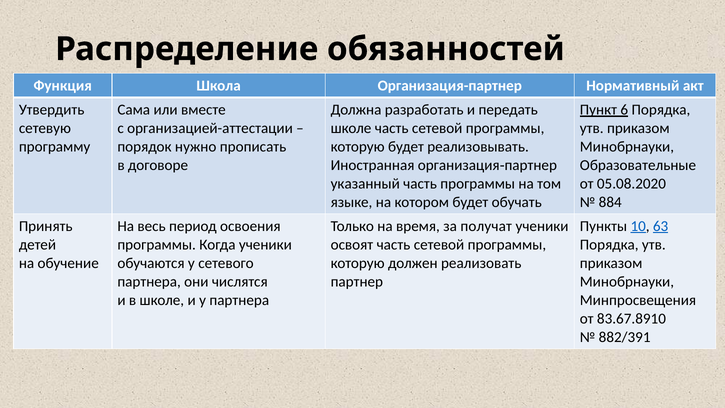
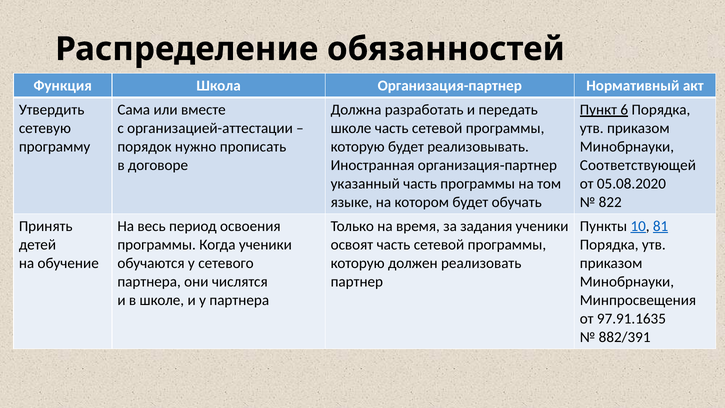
Образовательные: Образовательные -> Соответствующей
884: 884 -> 822
получат: получат -> задания
63: 63 -> 81
83.67.8910: 83.67.8910 -> 97.91.1635
